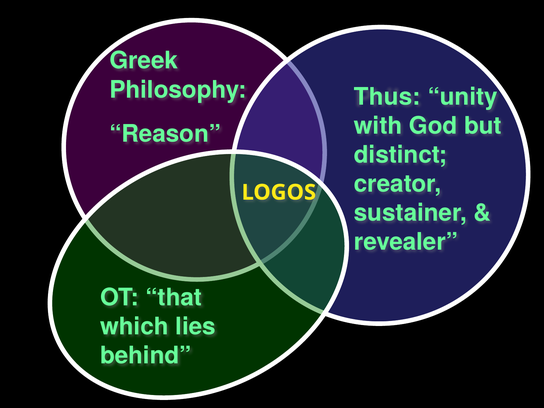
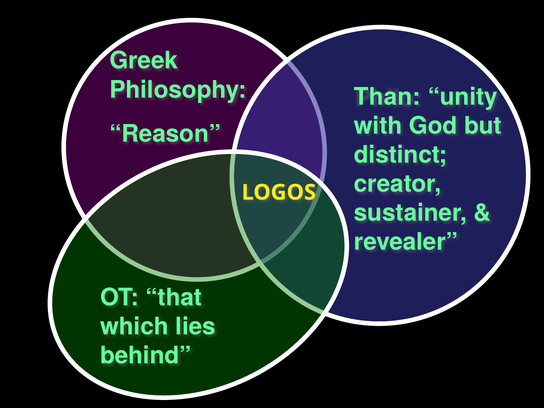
Thus: Thus -> Than
